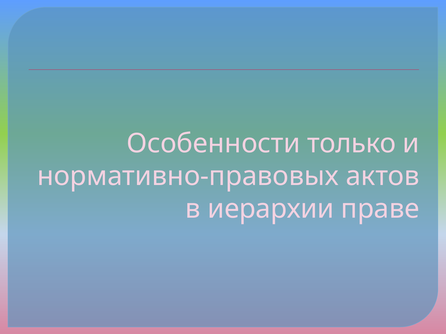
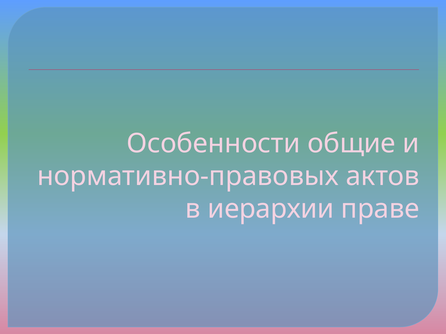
только: только -> общие
